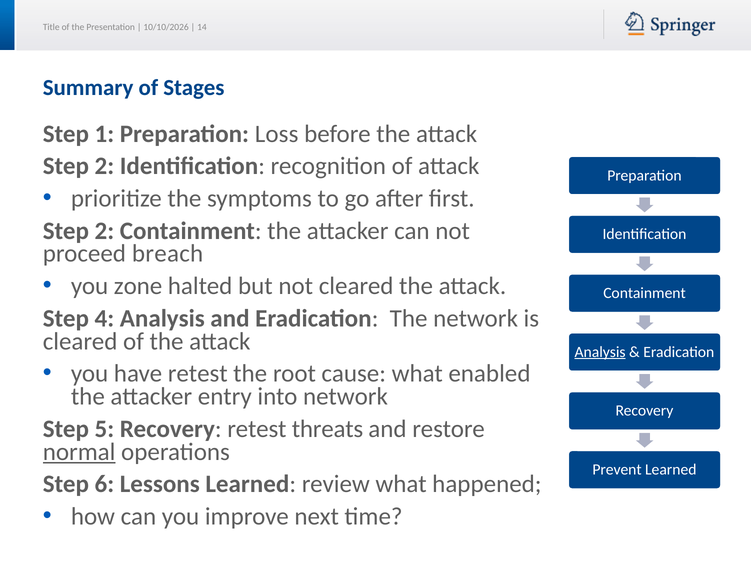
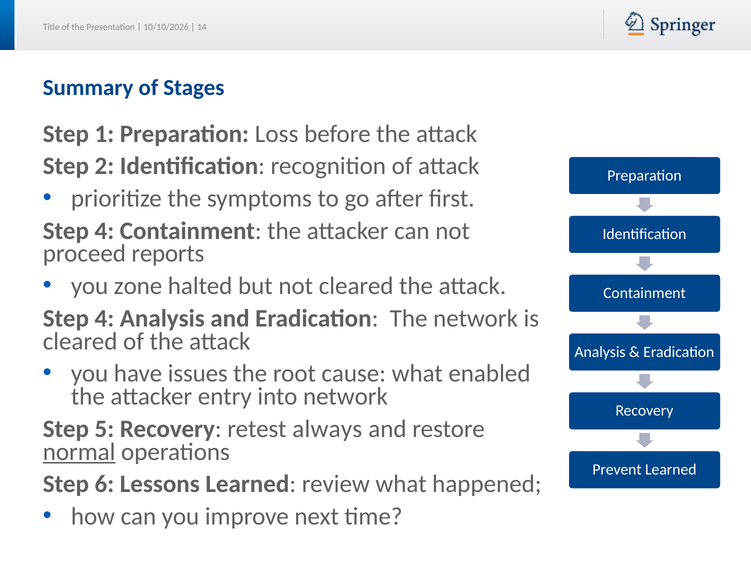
2 at (104, 231): 2 -> 4
breach: breach -> reports
Analysis at (600, 352) underline: present -> none
have retest: retest -> issues
threats: threats -> always
